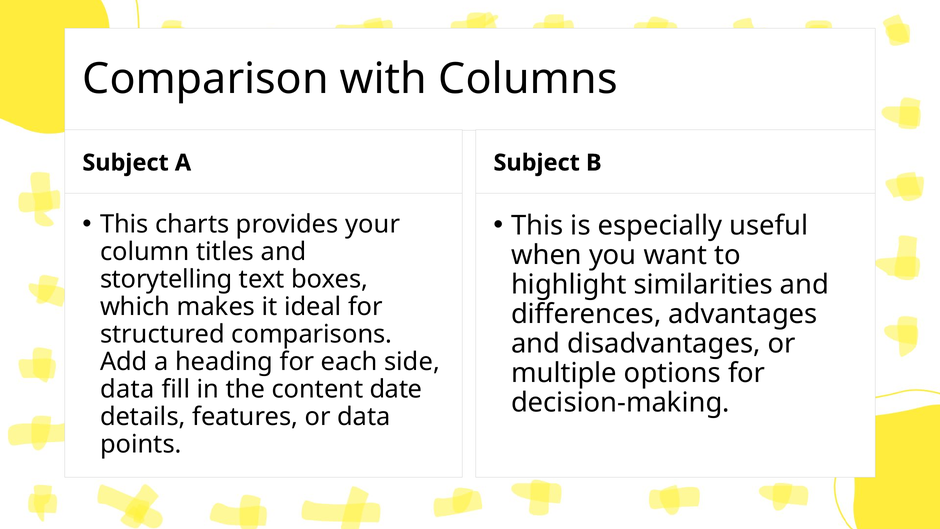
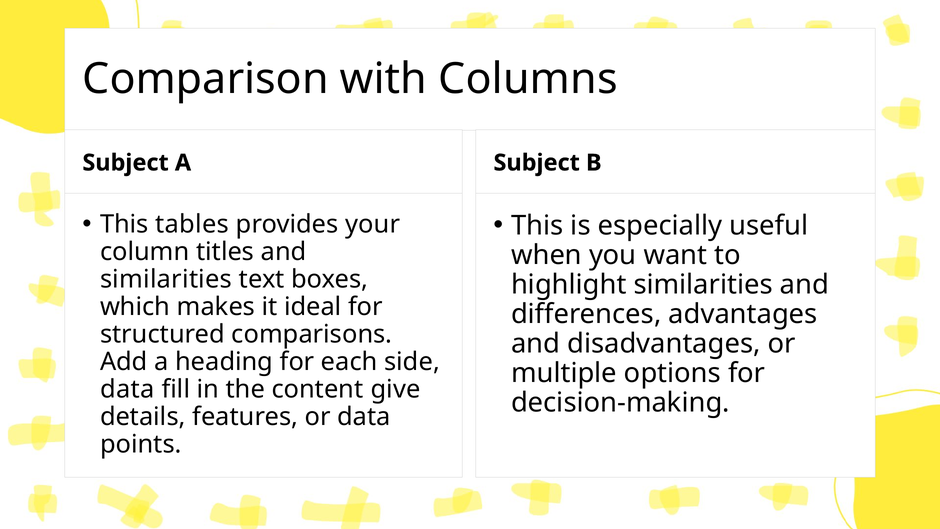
charts: charts -> tables
storytelling at (166, 279): storytelling -> similarities
date: date -> give
